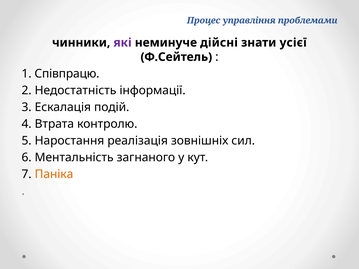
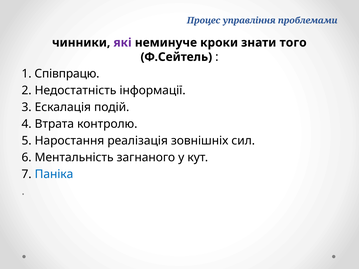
дійсні: дійсні -> кроки
усієї: усієї -> того
Паніка colour: orange -> blue
